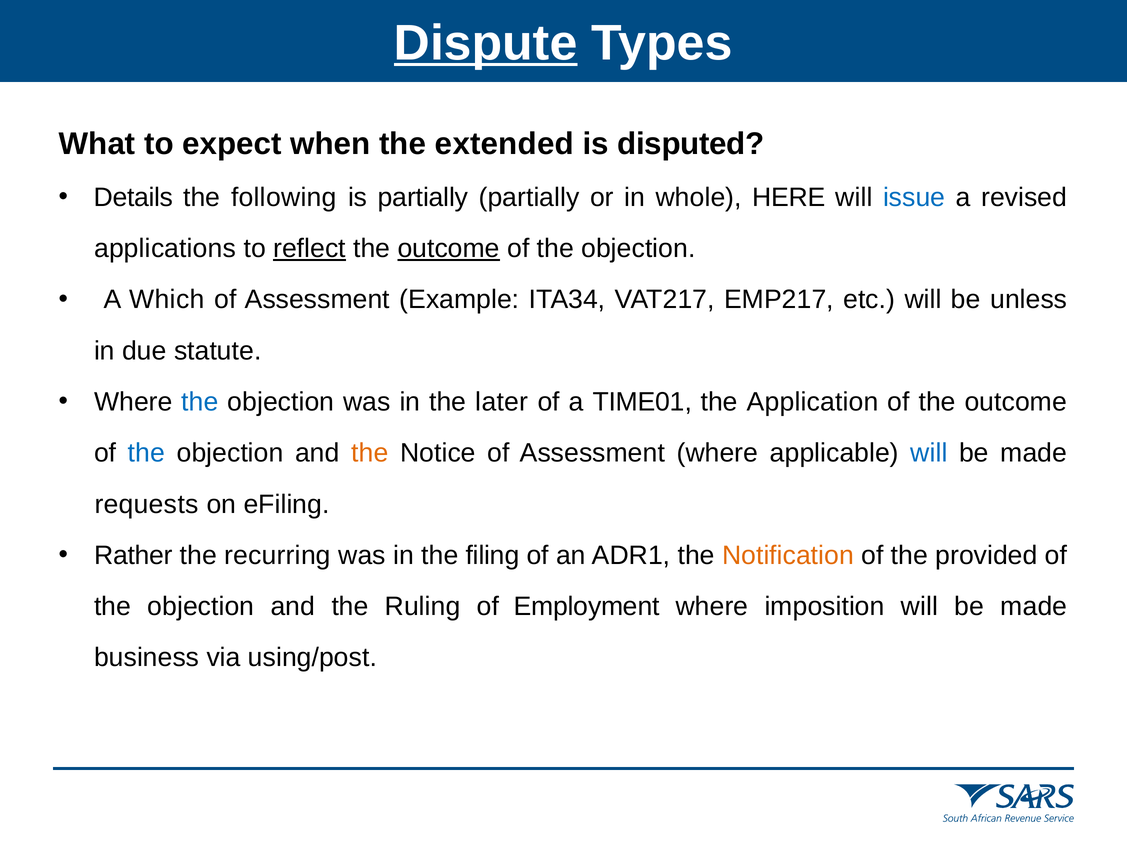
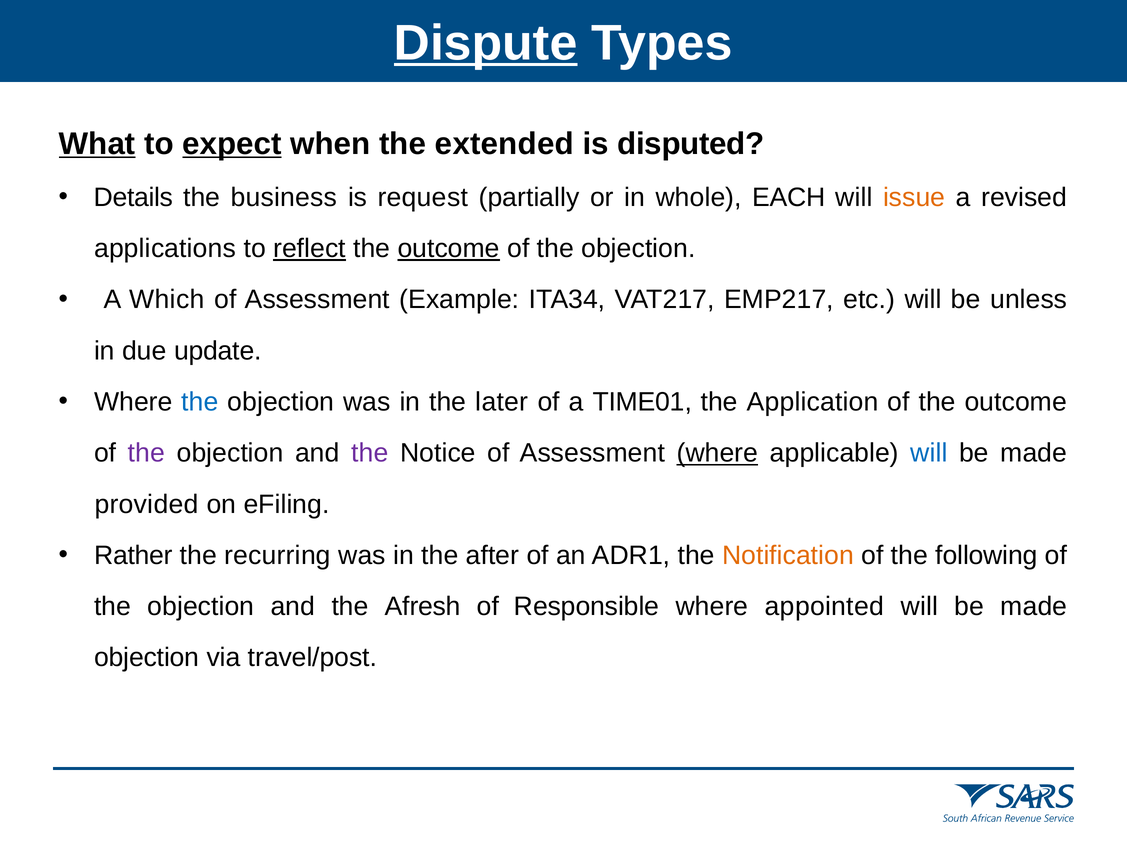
What underline: none -> present
expect underline: none -> present
following: following -> business
is partially: partially -> request
HERE: HERE -> EACH
issue colour: blue -> orange
statute: statute -> update
the at (146, 453) colour: blue -> purple
the at (370, 453) colour: orange -> purple
where at (717, 453) underline: none -> present
requests: requests -> provided
filing: filing -> after
provided: provided -> following
Ruling: Ruling -> Afresh
Employment: Employment -> Responsible
imposition: imposition -> appointed
business at (147, 658): business -> objection
using/post: using/post -> travel/post
